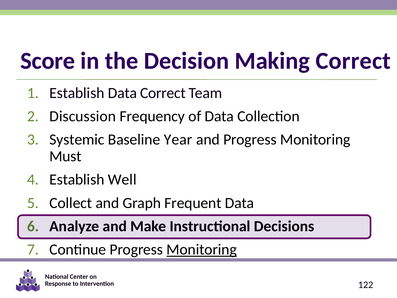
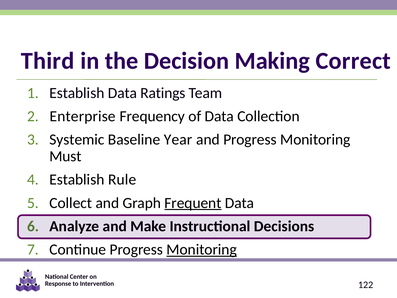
Score: Score -> Third
Data Correct: Correct -> Ratings
Discussion: Discussion -> Enterprise
Well: Well -> Rule
Frequent underline: none -> present
